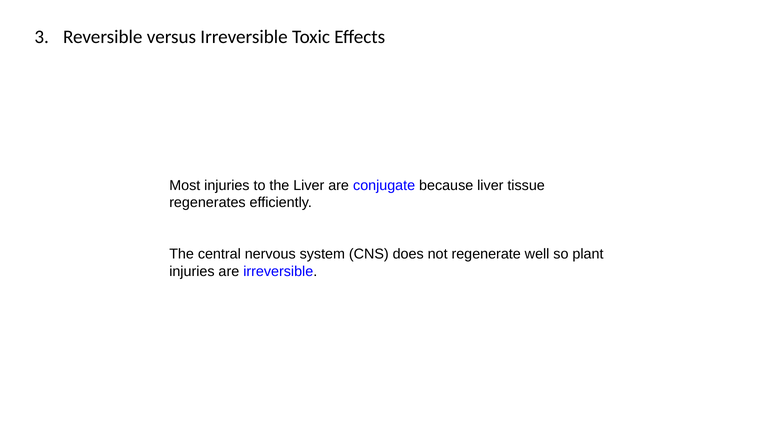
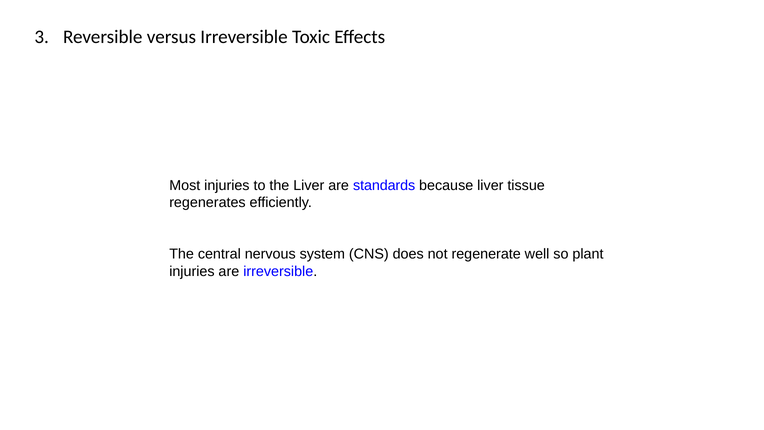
conjugate: conjugate -> standards
